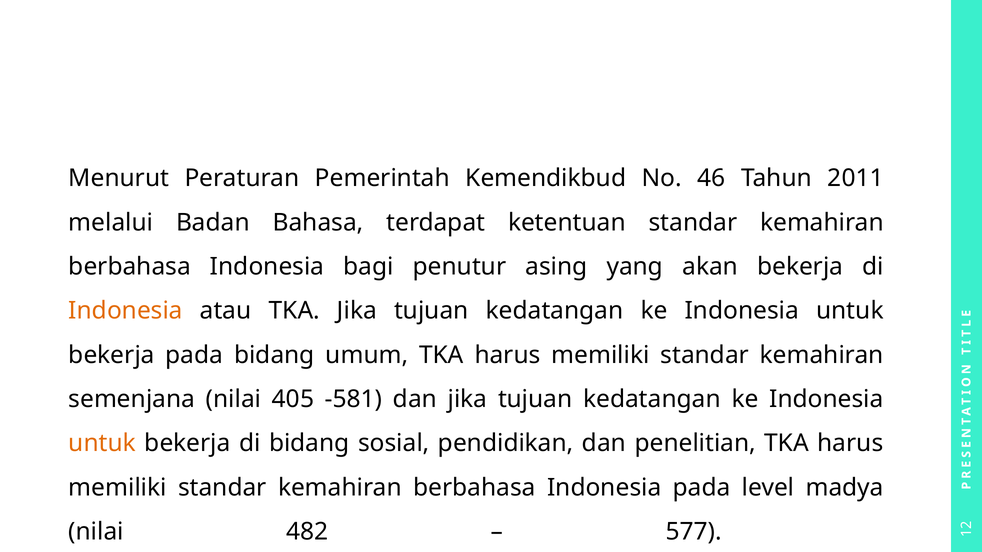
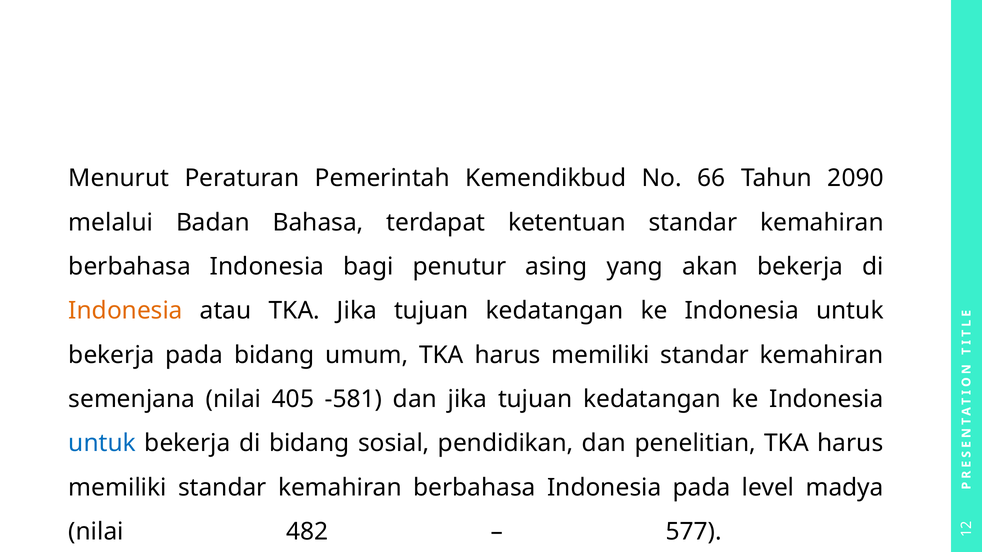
46: 46 -> 66
2011: 2011 -> 2090
untuk at (102, 444) colour: orange -> blue
